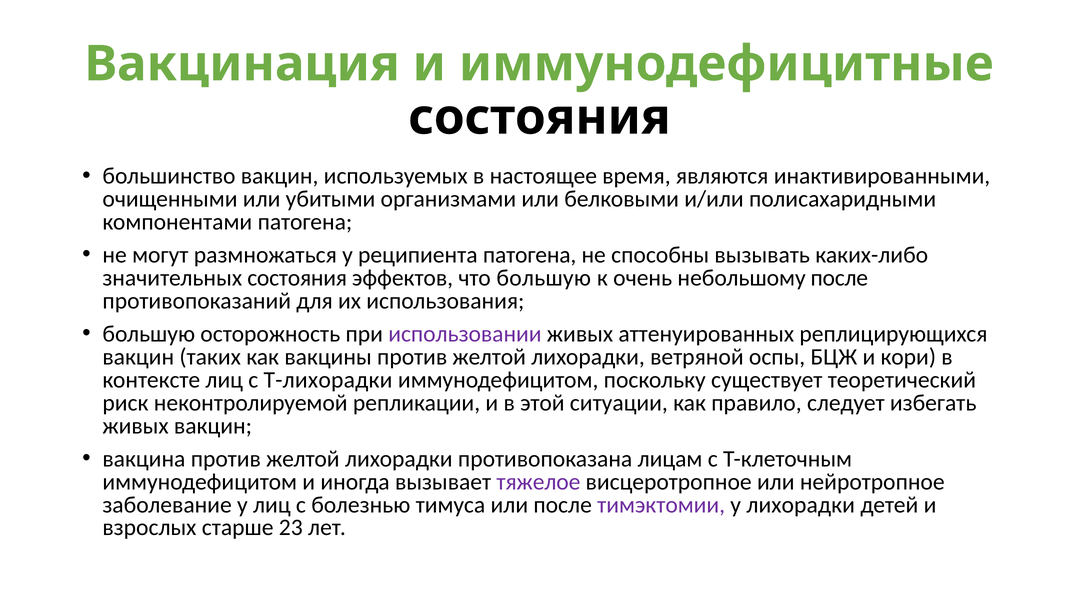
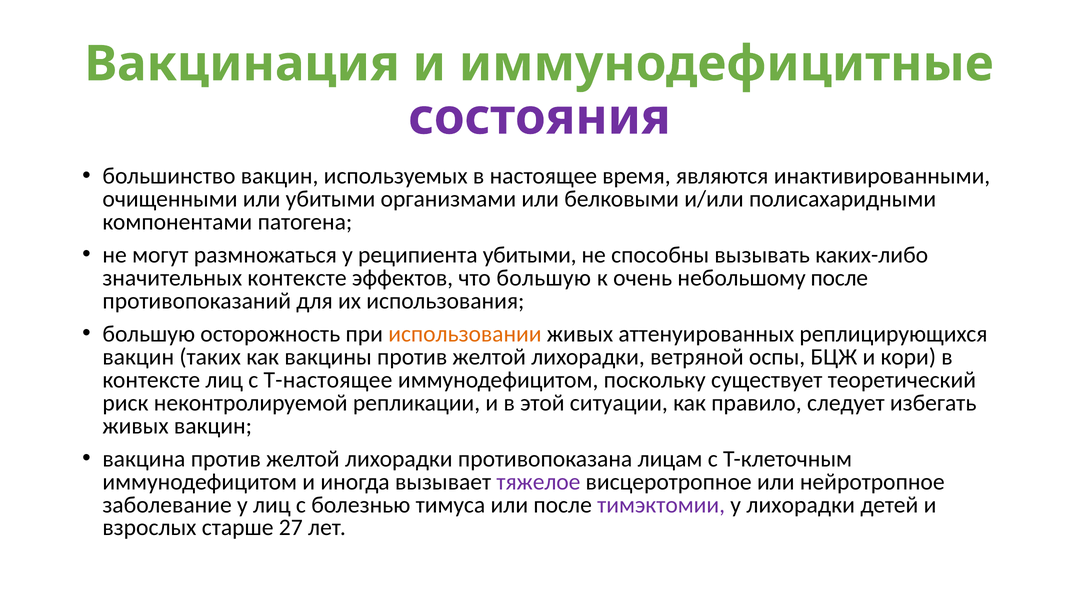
состояния at (539, 117) colour: black -> purple
реципиента патогена: патогена -> убитыми
значительных состояния: состояния -> контексте
использовании colour: purple -> orange
Т-лихорадки: Т-лихорадки -> Т-настоящее
23: 23 -> 27
